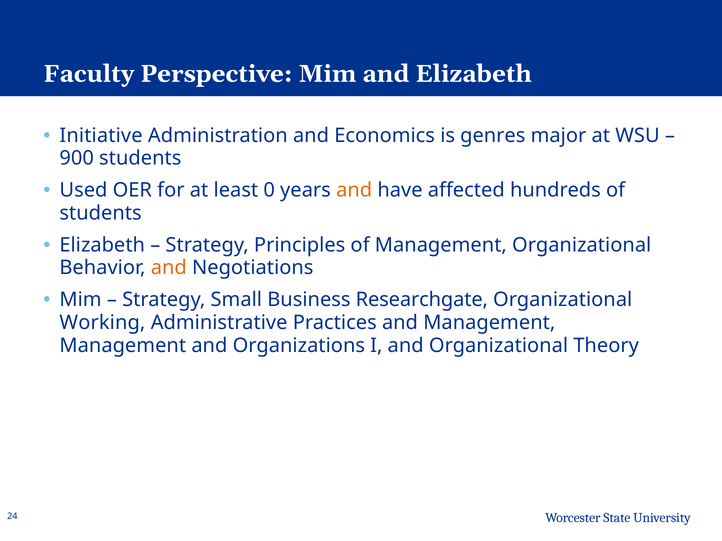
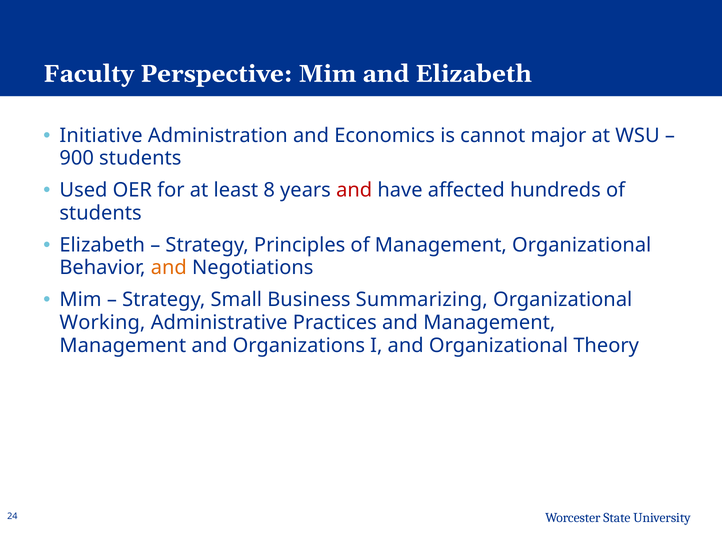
genres: genres -> cannot
0: 0 -> 8
and at (354, 190) colour: orange -> red
Researchgate: Researchgate -> Summarizing
